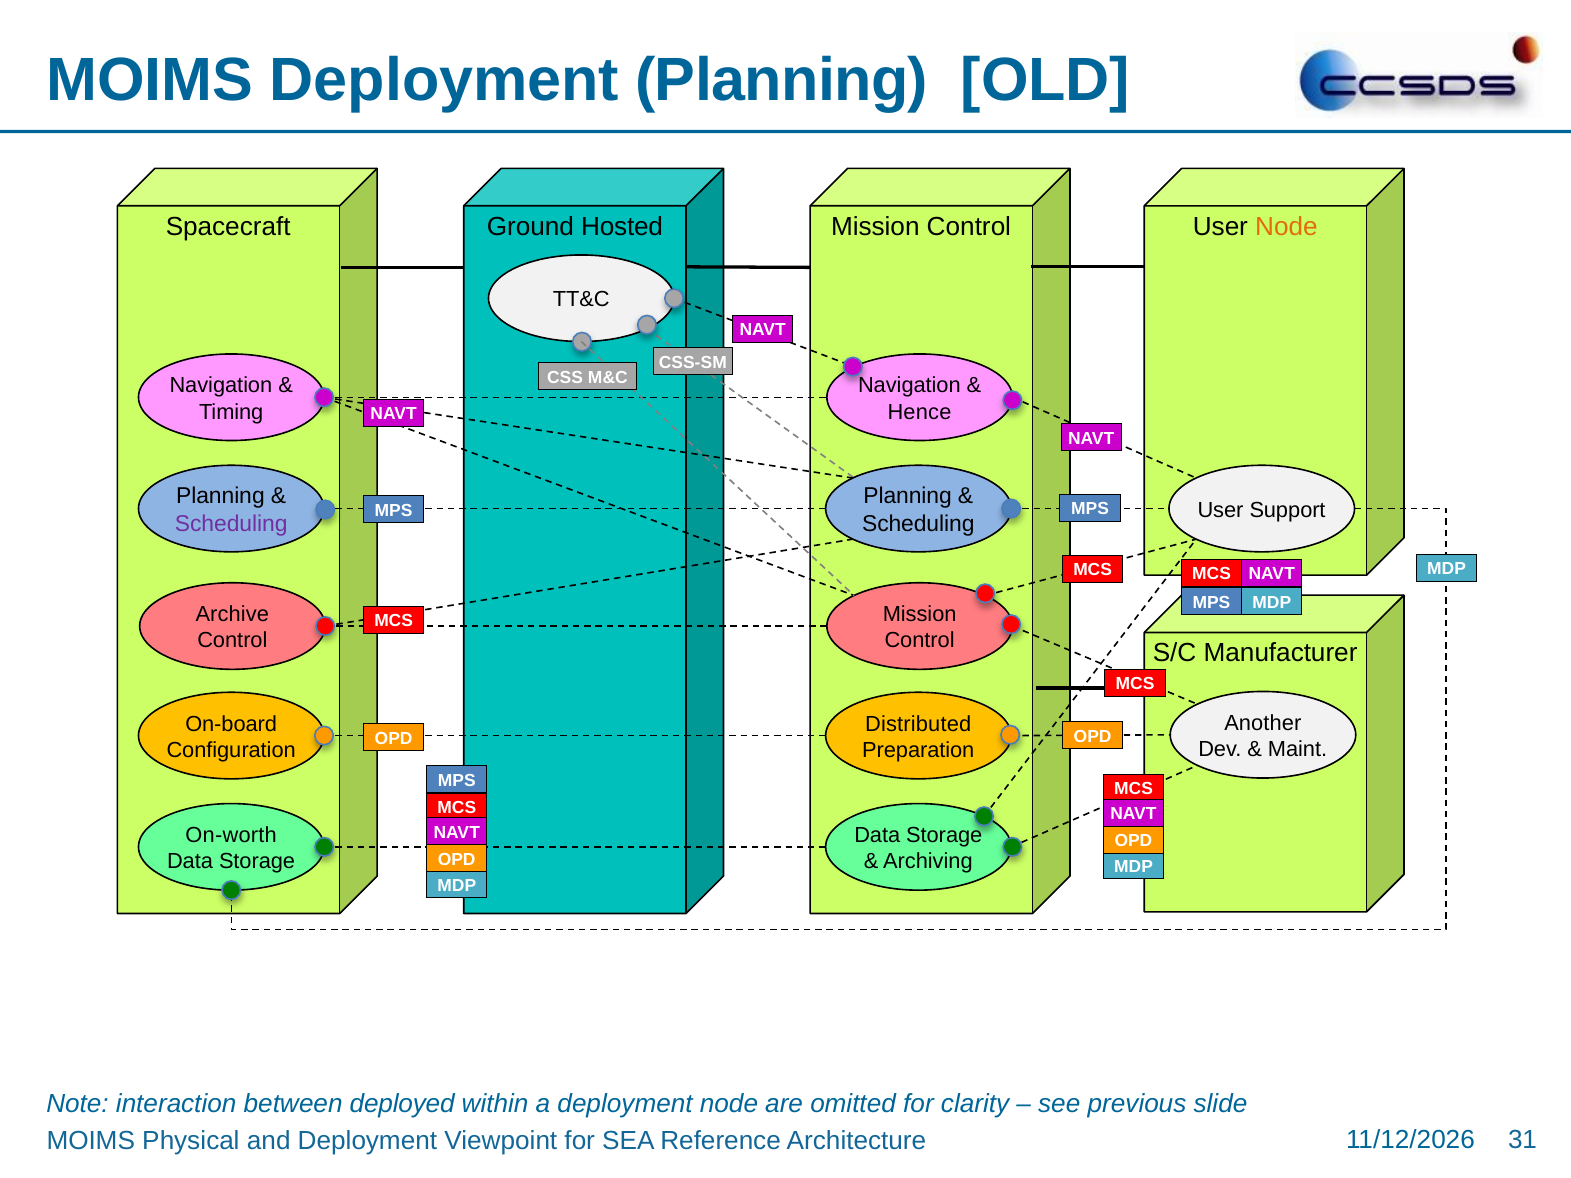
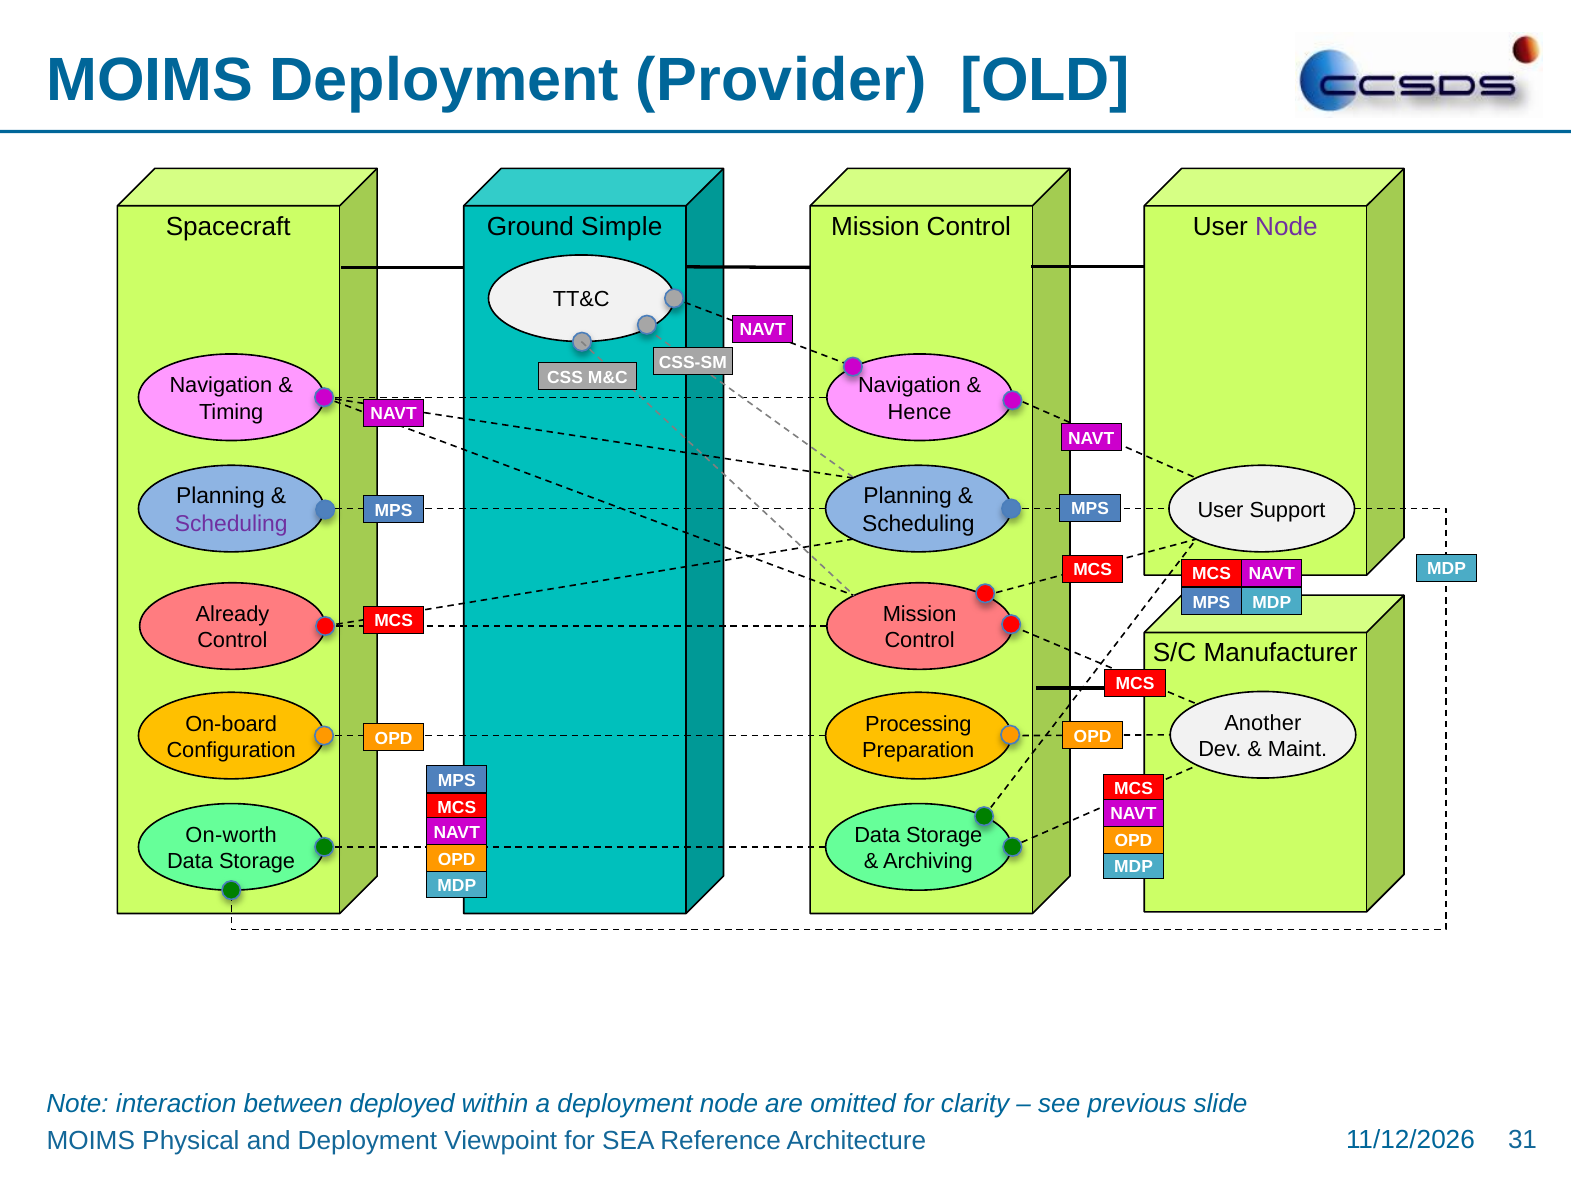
Deployment Planning: Planning -> Provider
Hosted: Hosted -> Simple
Node at (1286, 227) colour: orange -> purple
Archive: Archive -> Already
Distributed: Distributed -> Processing
